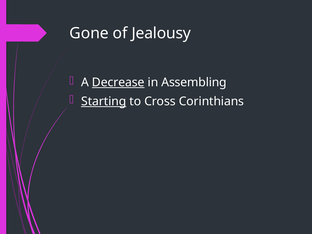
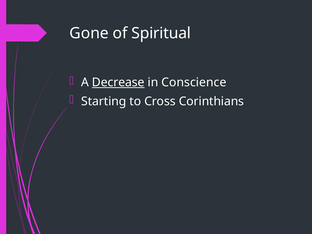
Jealousy: Jealousy -> Spiritual
Assembling: Assembling -> Conscience
Starting underline: present -> none
